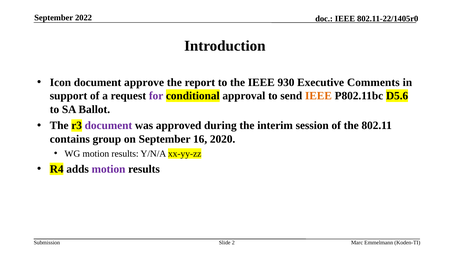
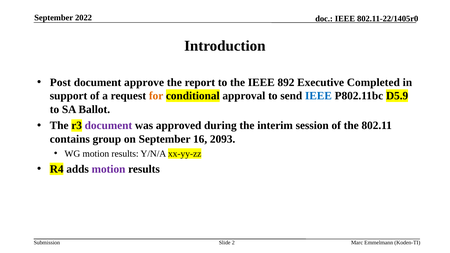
Icon: Icon -> Post
930: 930 -> 892
Comments: Comments -> Completed
for colour: purple -> orange
IEEE at (318, 96) colour: orange -> blue
D5.6: D5.6 -> D5.9
2020: 2020 -> 2093
